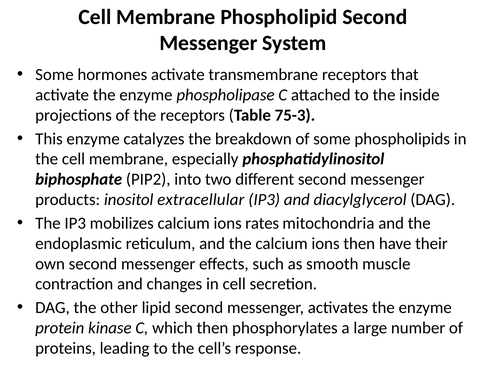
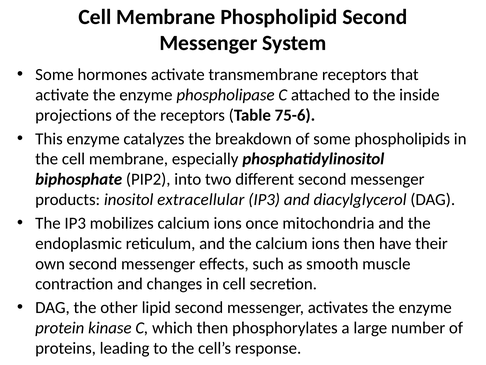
75-3: 75-3 -> 75-6
rates: rates -> once
